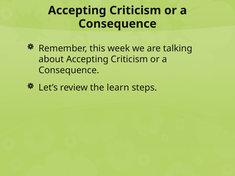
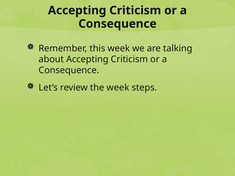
the learn: learn -> week
